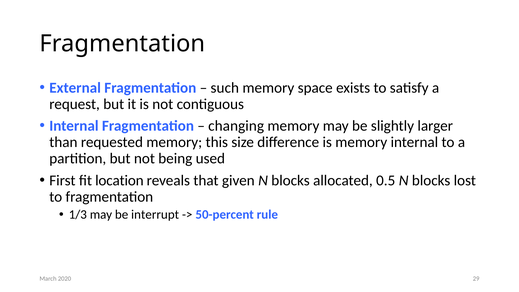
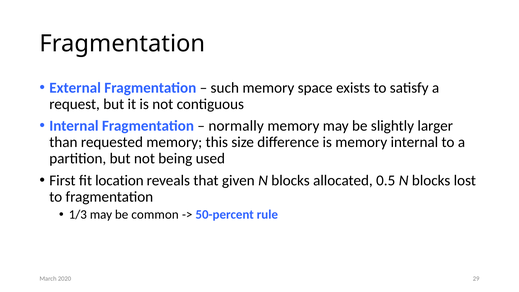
changing: changing -> normally
interrupt: interrupt -> common
